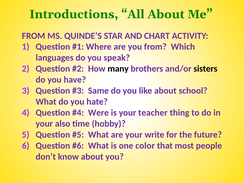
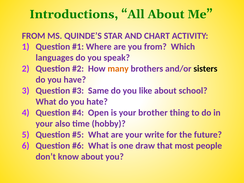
many colour: black -> orange
Were: Were -> Open
teacher: teacher -> brother
color: color -> draw
